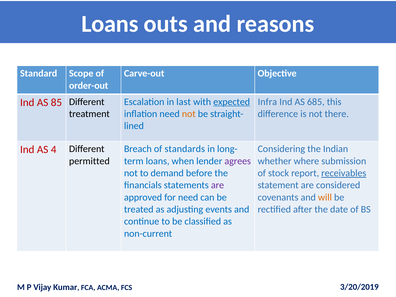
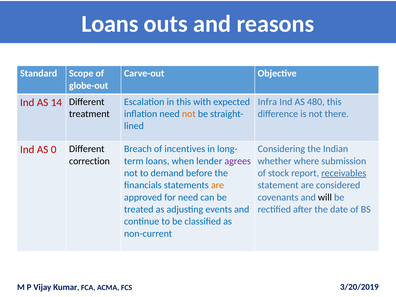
order-out: order-out -> globe-out
in last: last -> this
expected underline: present -> none
685: 685 -> 480
85: 85 -> 14
standards: standards -> incentives
4: 4 -> 0
permitted: permitted -> correction
are at (217, 185) colour: purple -> orange
will colour: orange -> black
